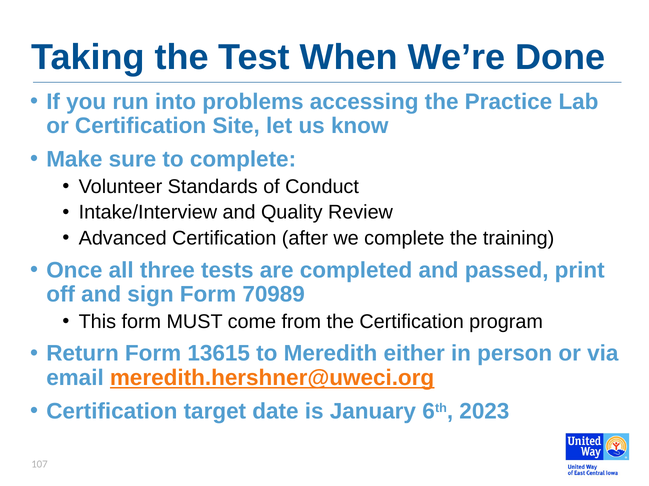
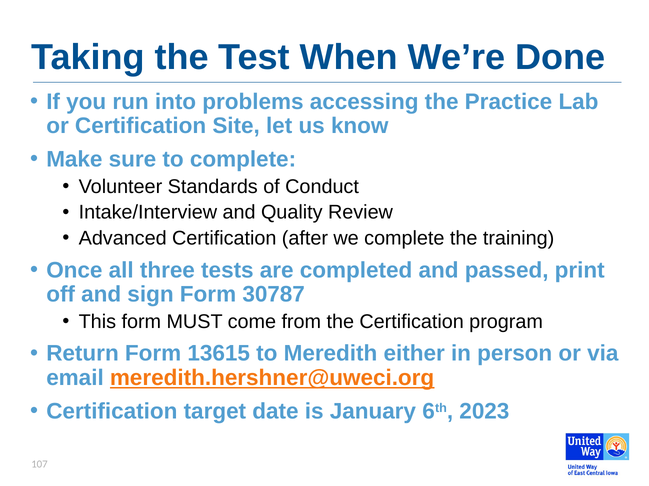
70989: 70989 -> 30787
